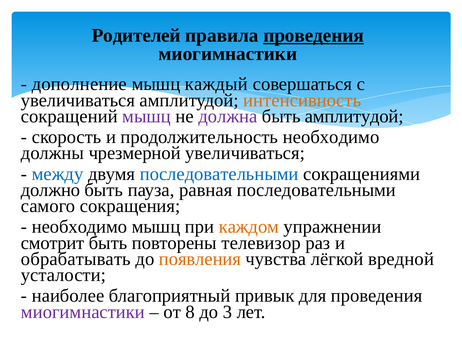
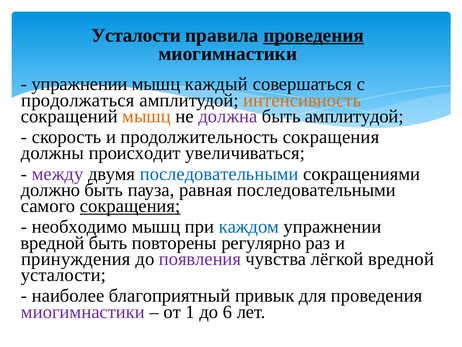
Родителей at (136, 35): Родителей -> Усталости
дополнение at (79, 84): дополнение -> упражнении
увеличиваться at (78, 100): увеличиваться -> продолжаться
мышц at (147, 116) colour: purple -> orange
продолжительность необходимо: необходимо -> сокращения
чрезмерной: чрезмерной -> происходит
между colour: blue -> purple
сокращения at (130, 206) underline: none -> present
каждом colour: orange -> blue
смотрит at (53, 243): смотрит -> вредной
телевизор: телевизор -> регулярно
обрабатывать: обрабатывать -> принуждения
появления colour: orange -> purple
8: 8 -> 1
3: 3 -> 6
